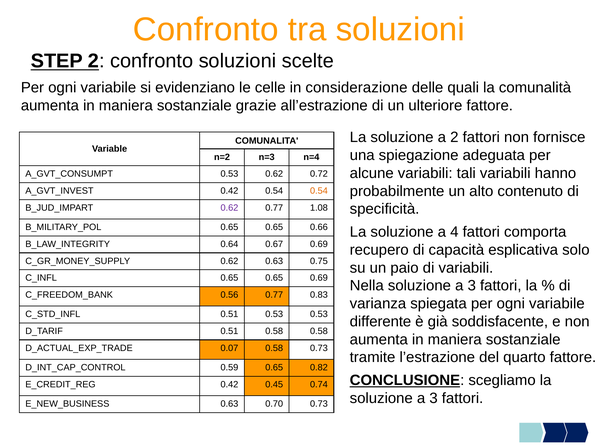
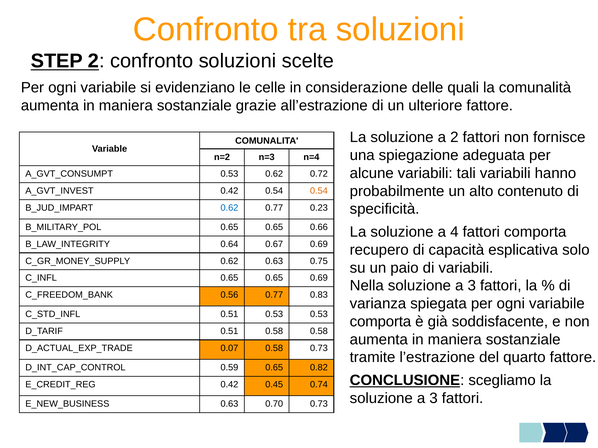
0.62 at (229, 208) colour: purple -> blue
1.08: 1.08 -> 0.23
differente at (380, 322): differente -> comporta
